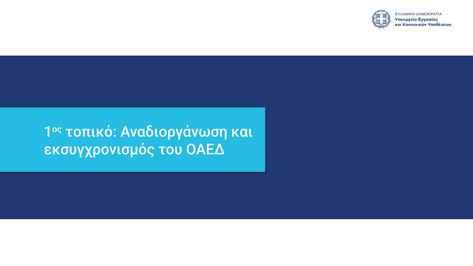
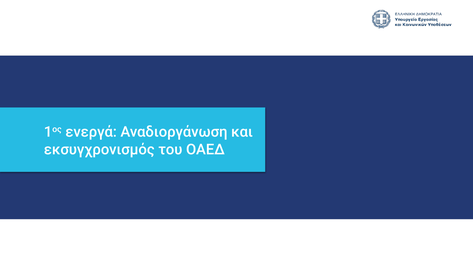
τοπικό: τοπικό -> ενεργά
